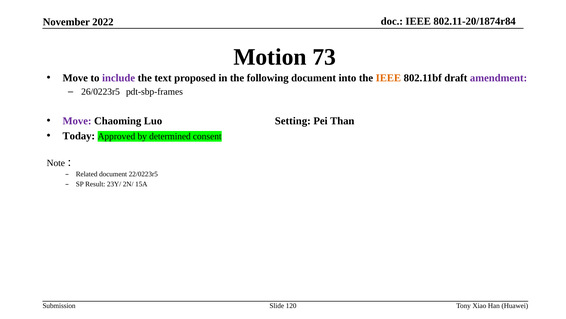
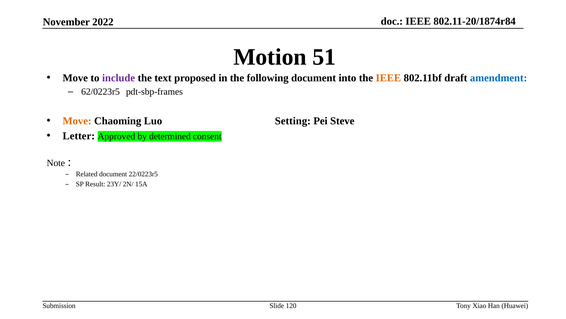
73: 73 -> 51
amendment colour: purple -> blue
26/0223r5: 26/0223r5 -> 62/0223r5
Move at (77, 121) colour: purple -> orange
Than: Than -> Steve
Today: Today -> Letter
